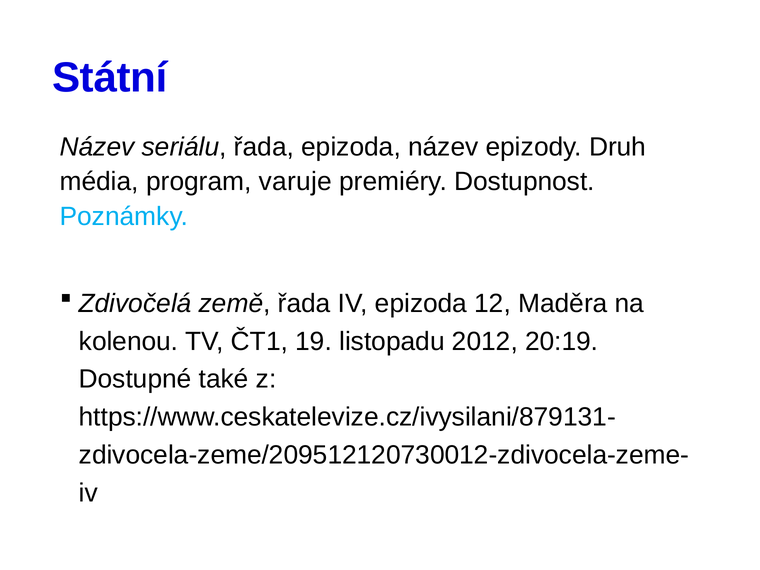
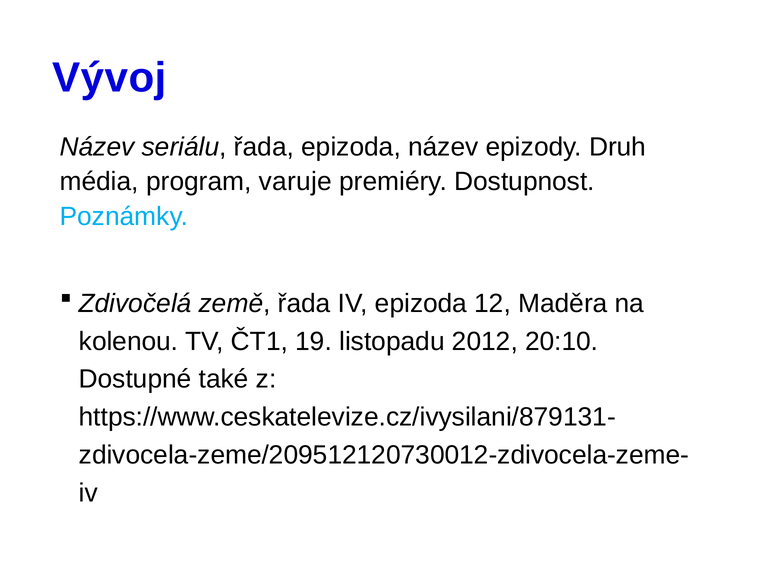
Státní: Státní -> Vývoj
20:19: 20:19 -> 20:10
